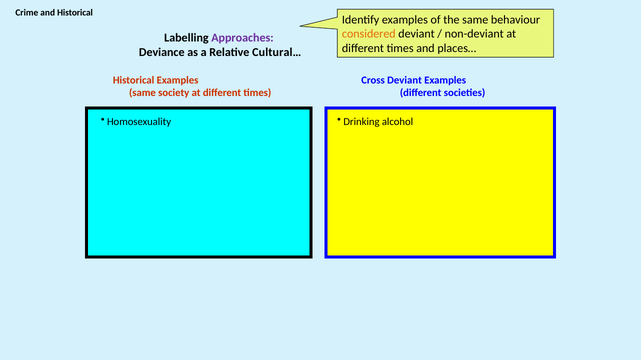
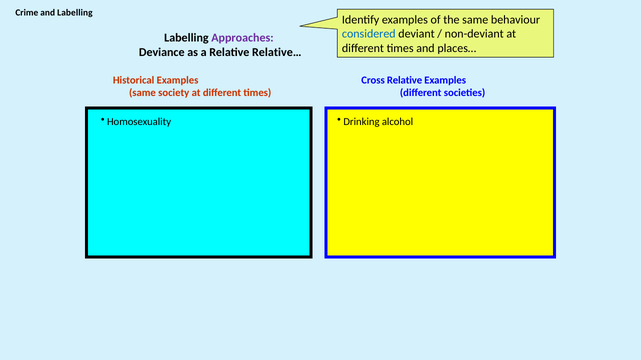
and Historical: Historical -> Labelling
considered colour: orange -> blue
Cultural…: Cultural… -> Relative…
Cross Deviant: Deviant -> Relative
